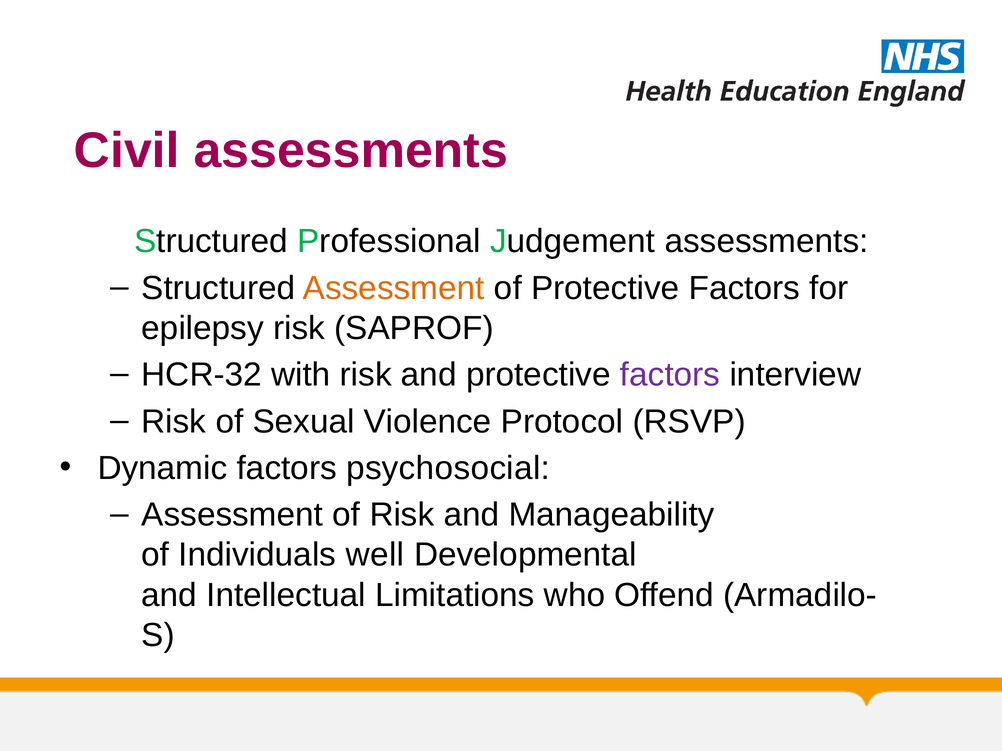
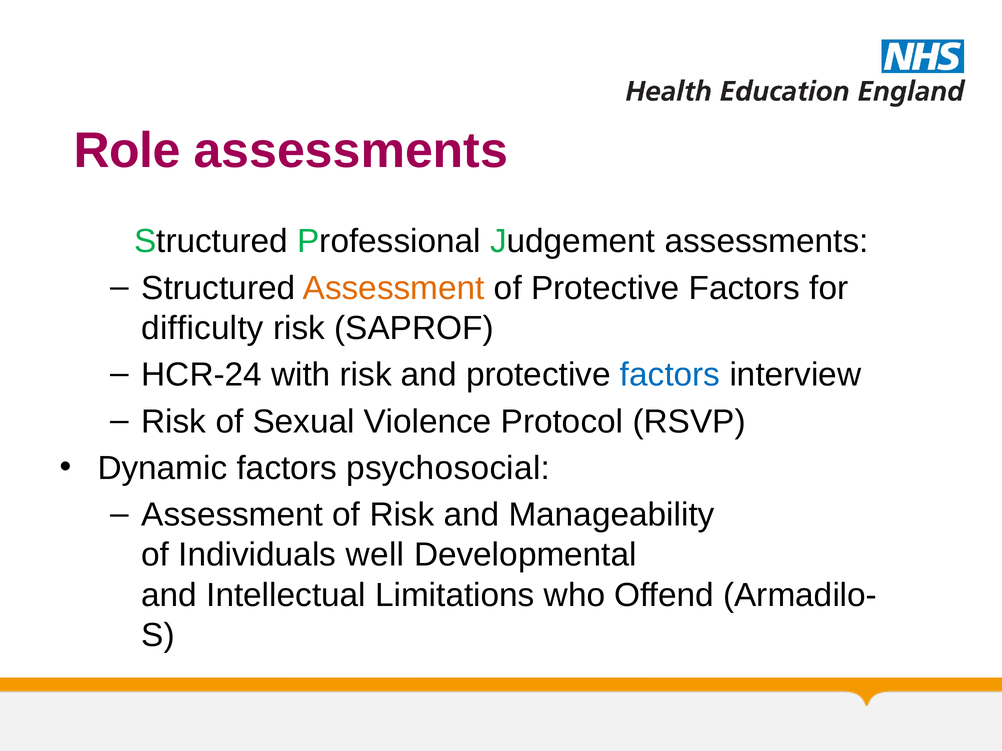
Civil: Civil -> Role
epilepsy: epilepsy -> difficulty
HCR-32: HCR-32 -> HCR-24
factors at (670, 375) colour: purple -> blue
